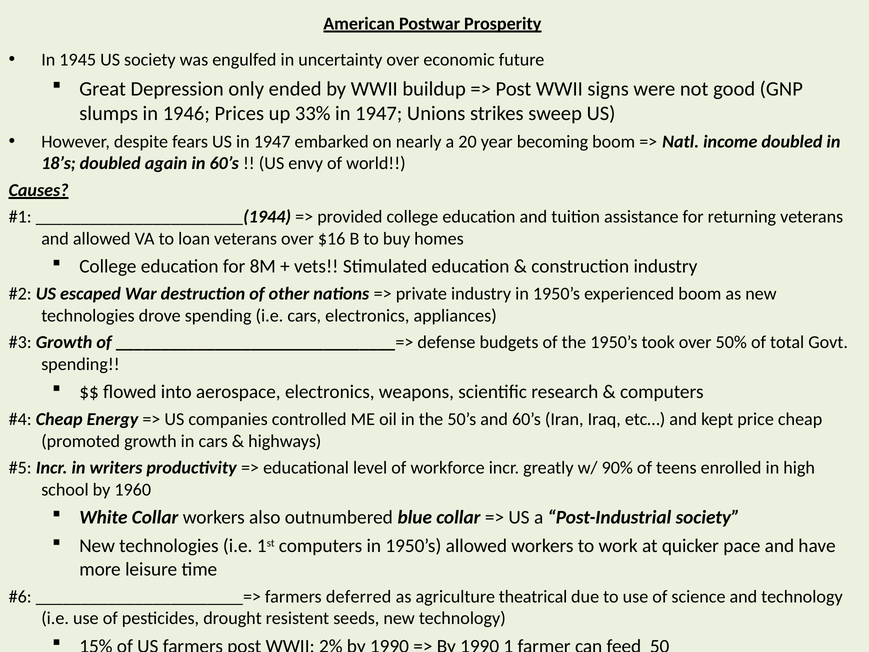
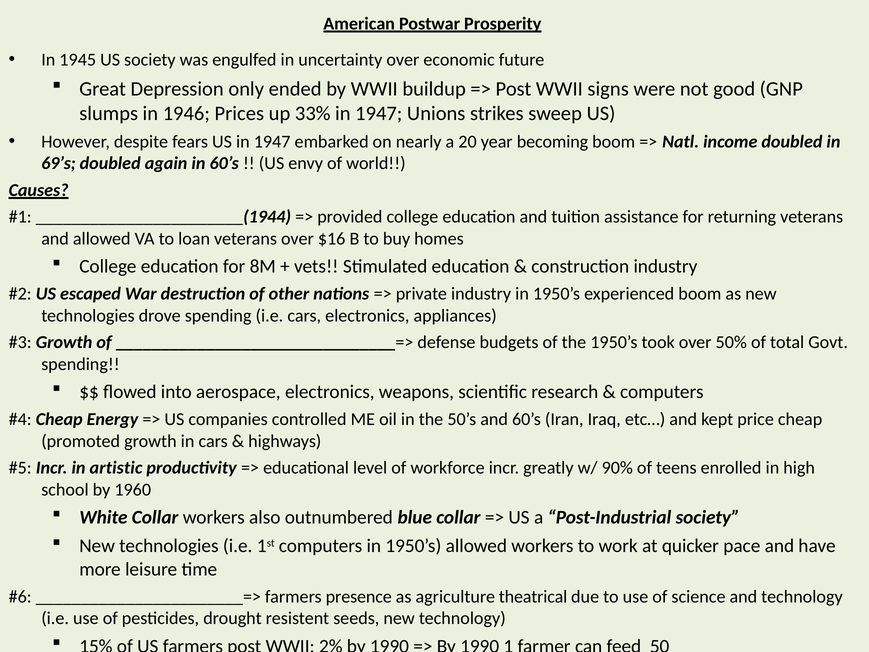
18’s: 18’s -> 69’s
writers: writers -> artistic
deferred: deferred -> presence
